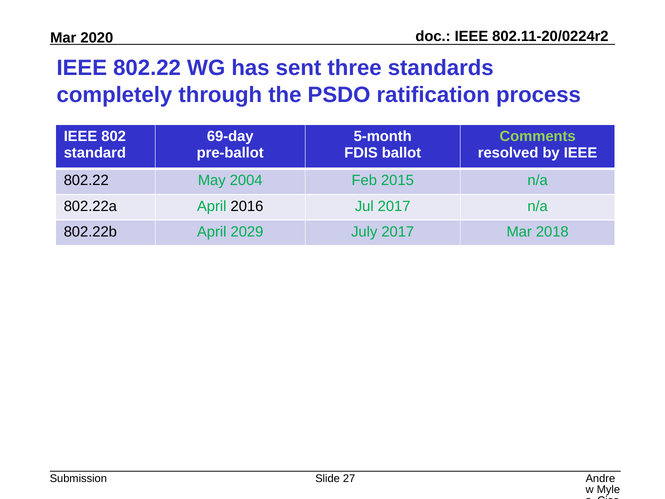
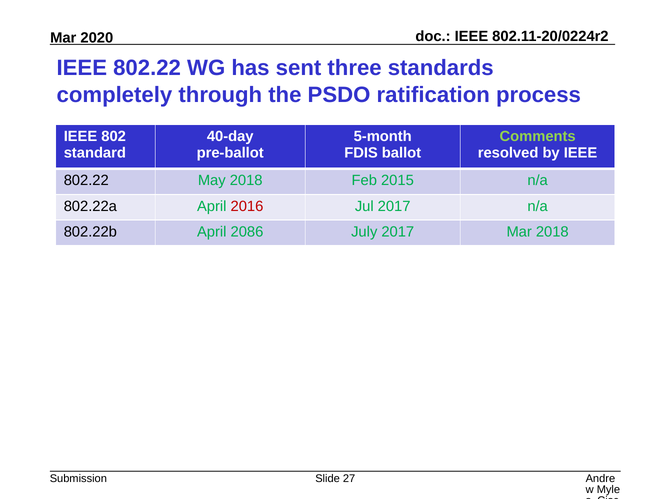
69-day: 69-day -> 40-day
May 2004: 2004 -> 2018
2016 colour: black -> red
2029: 2029 -> 2086
